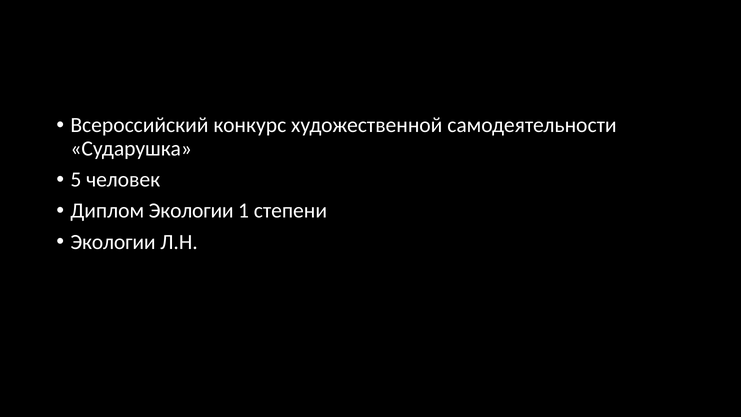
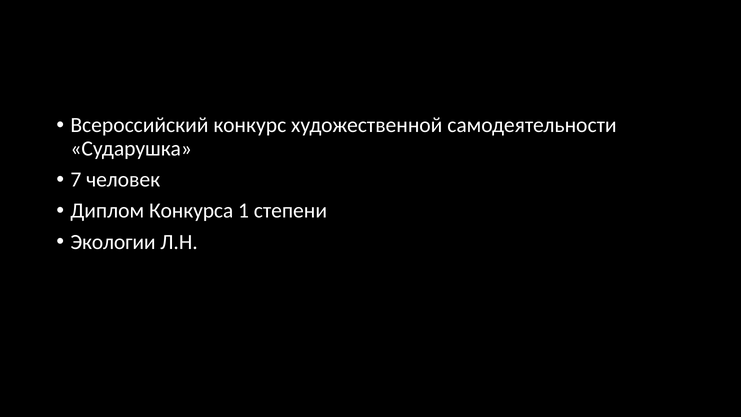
5: 5 -> 7
Диплом Экологии: Экологии -> Конкурса
